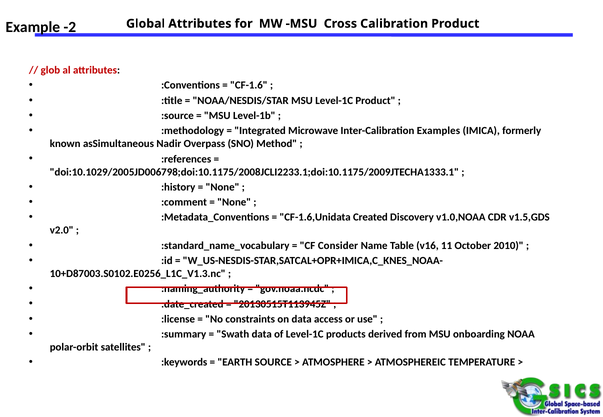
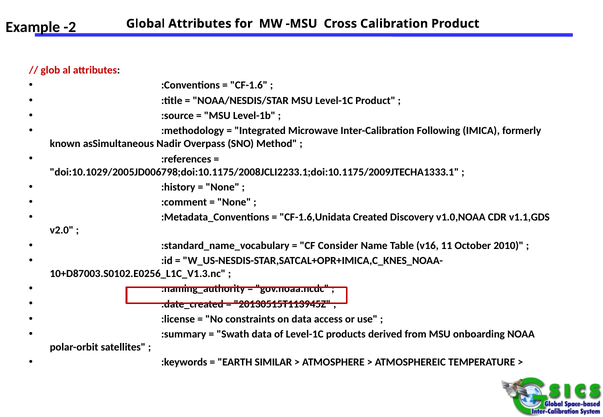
Examples: Examples -> Following
v1.5,GDS: v1.5,GDS -> v1.1,GDS
SOURCE: SOURCE -> SIMILAR
